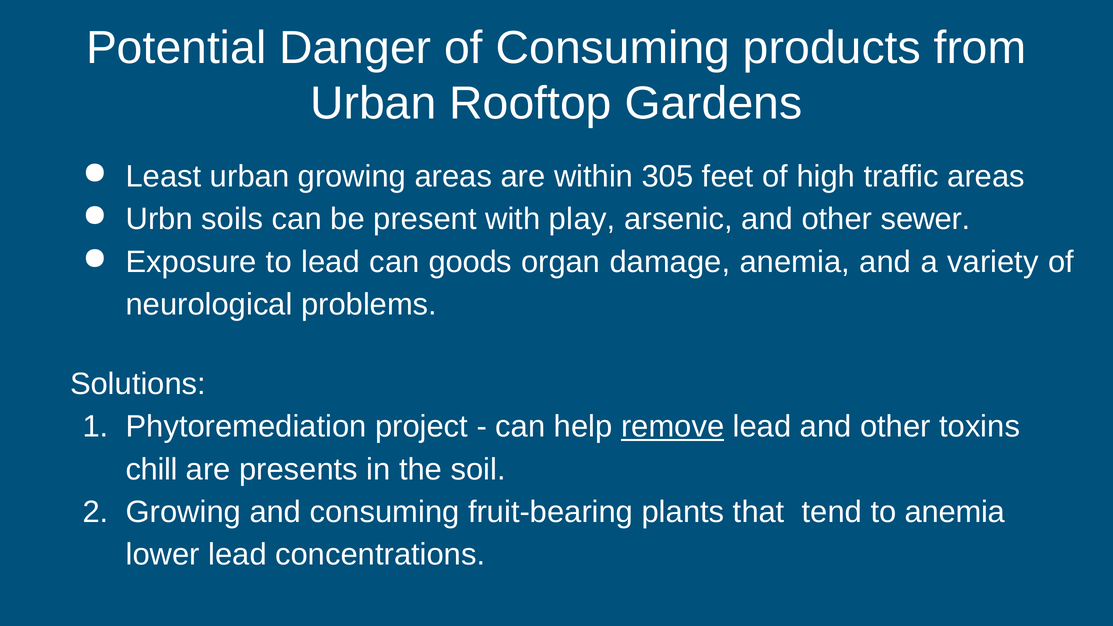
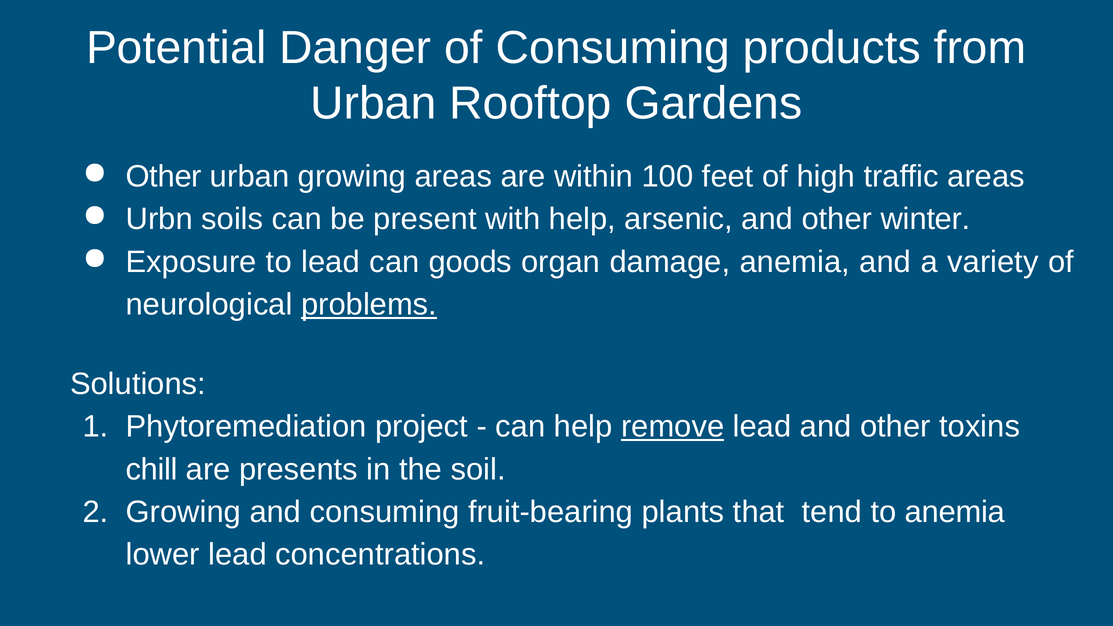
Least at (164, 177): Least -> Other
305: 305 -> 100
with play: play -> help
sewer: sewer -> winter
problems underline: none -> present
